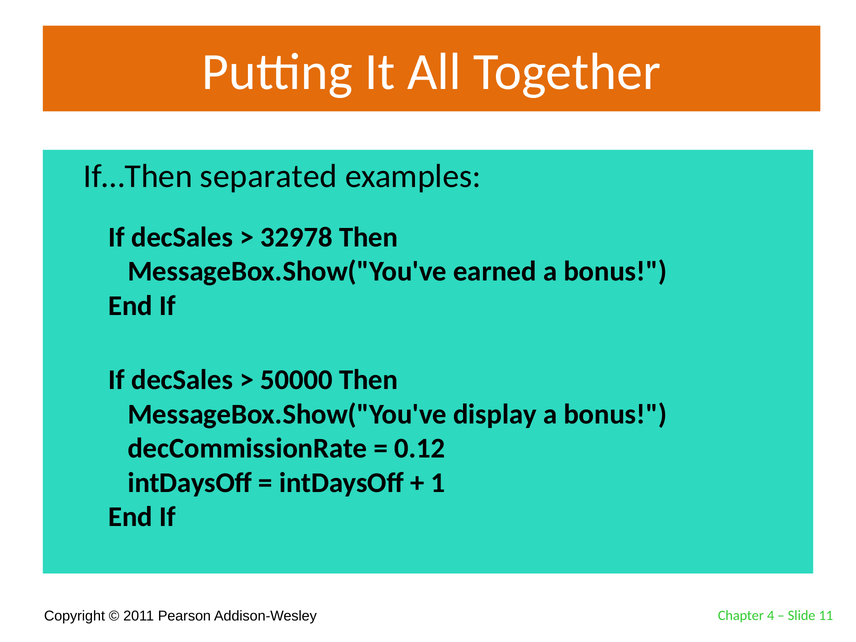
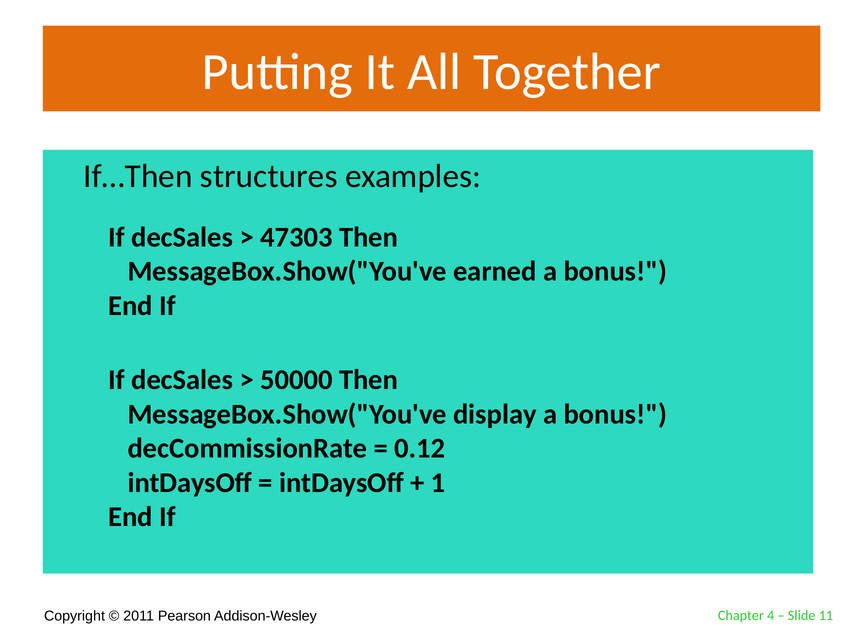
separated: separated -> structures
32978: 32978 -> 47303
